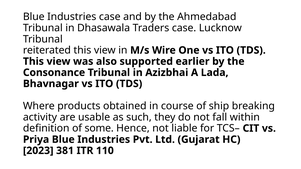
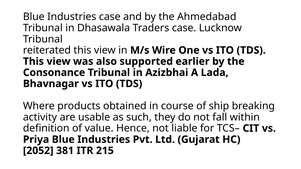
some: some -> value
2023: 2023 -> 2052
110: 110 -> 215
